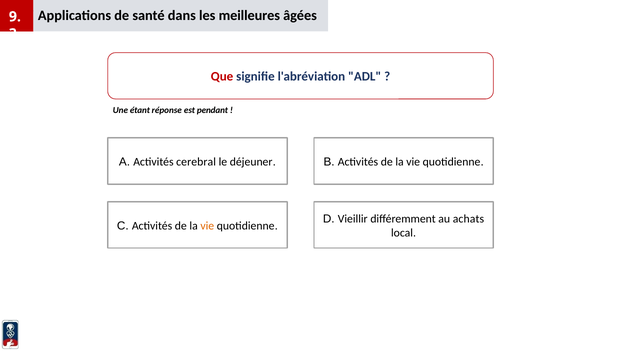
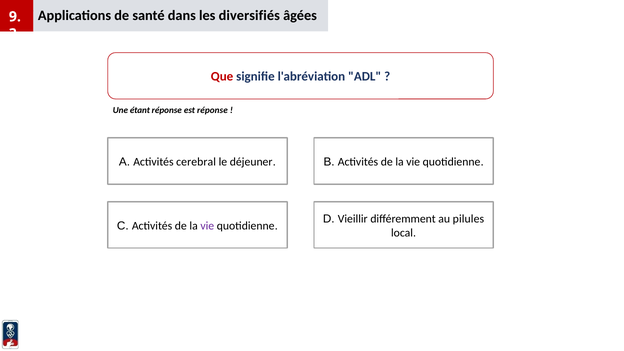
meilleures: meilleures -> diversifiés
est pendant: pendant -> réponse
achats: achats -> pilules
vie at (207, 226) colour: orange -> purple
